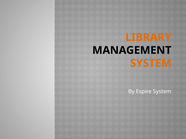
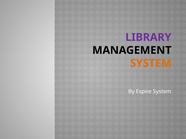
LIBRARY colour: orange -> purple
